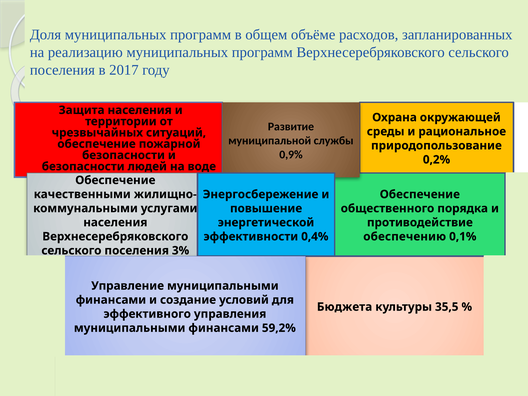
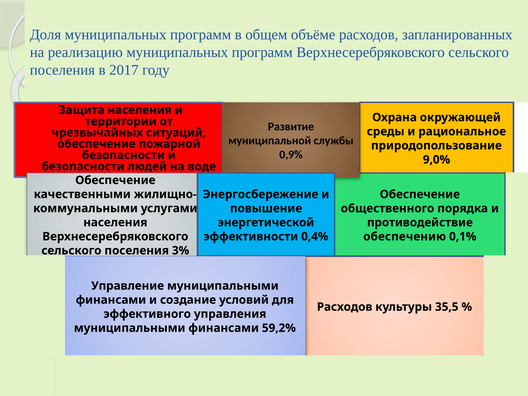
0,2% at (437, 160): 0,2% -> 9,0%
Бюджета at (345, 307): Бюджета -> Расходов
